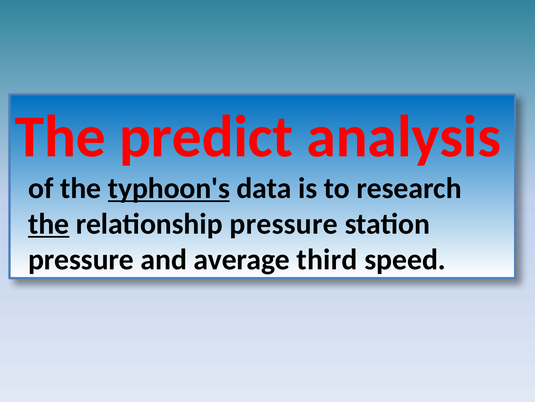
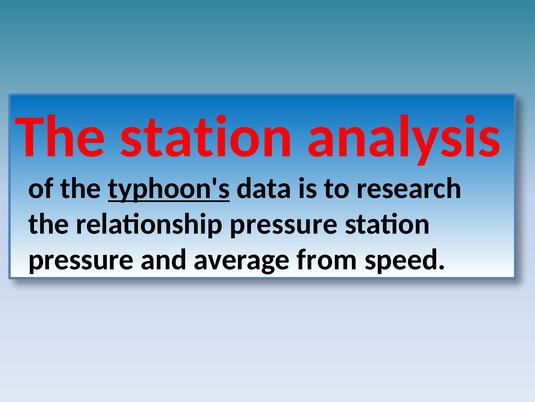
The predict: predict -> station
the at (49, 224) underline: present -> none
third: third -> from
